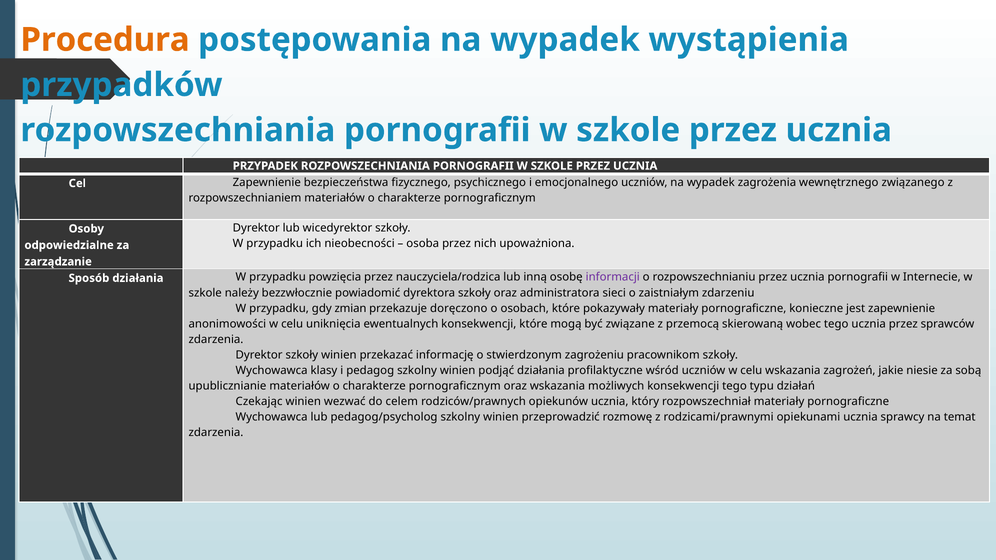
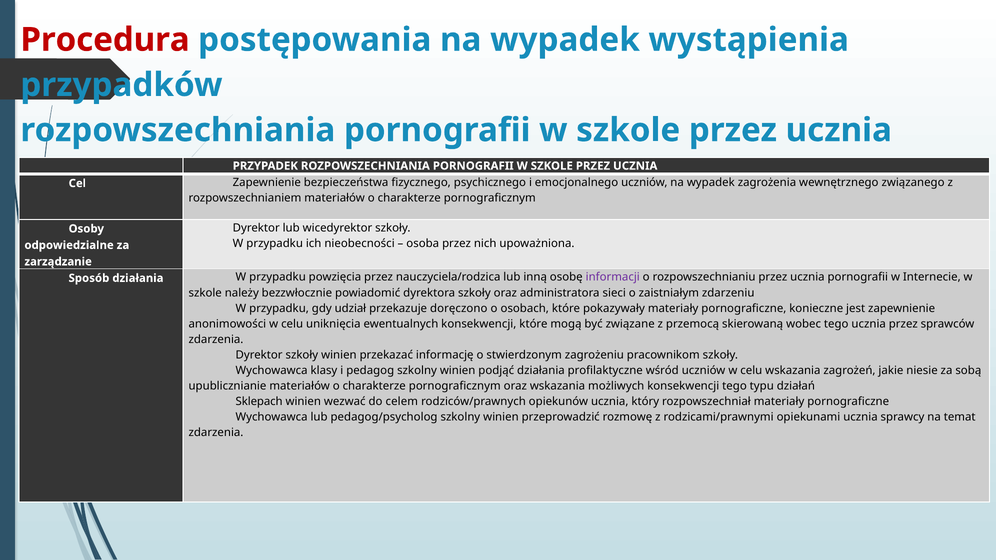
Procedura colour: orange -> red
zmian: zmian -> udział
Czekając: Czekając -> Sklepach
